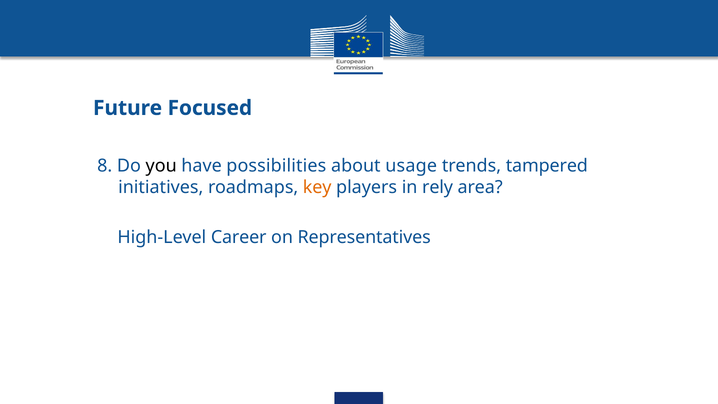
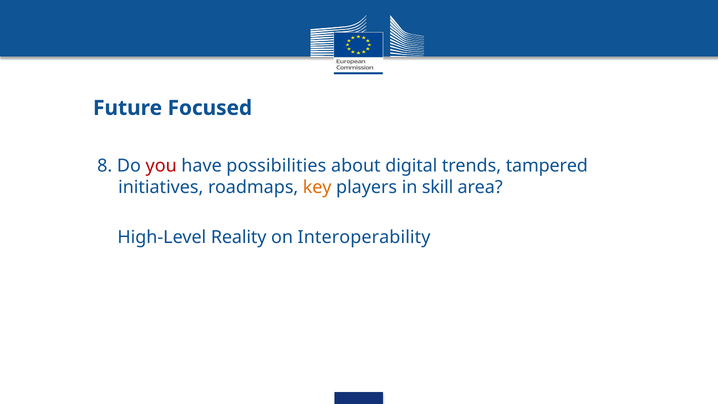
you colour: black -> red
usage: usage -> digital
rely: rely -> skill
Career: Career -> Reality
Representatives: Representatives -> Interoperability
